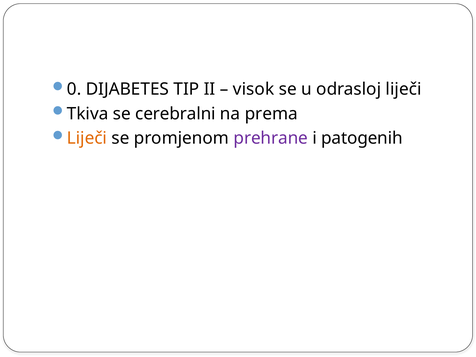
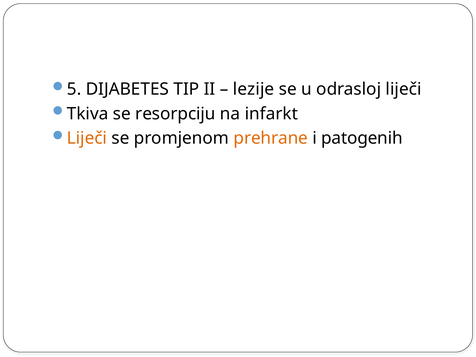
0: 0 -> 5
visok: visok -> lezije
cerebralni: cerebralni -> resorpciju
prema: prema -> infarkt
prehrane colour: purple -> orange
